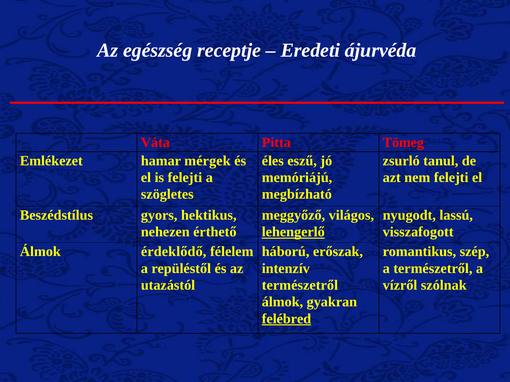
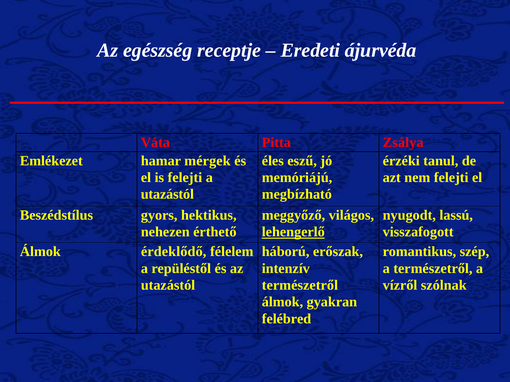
Tömeg: Tömeg -> Zsálya
zsurló: zsurló -> érzéki
szögletes at (167, 195): szögletes -> utazástól
felébred underline: present -> none
